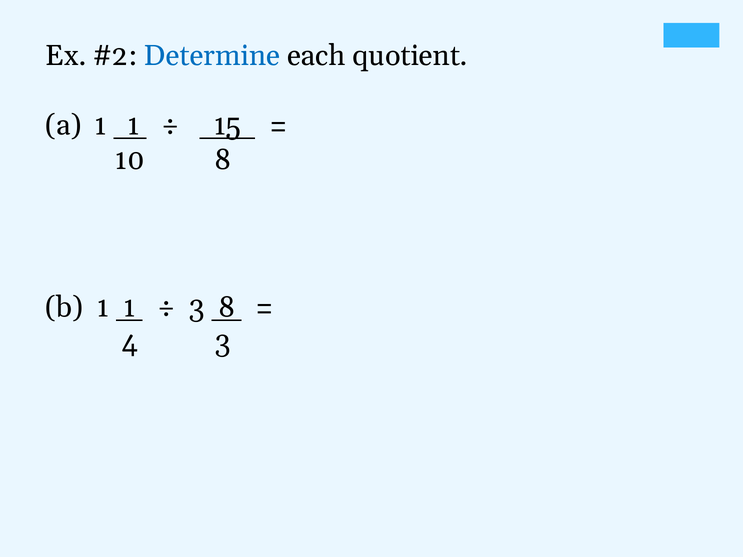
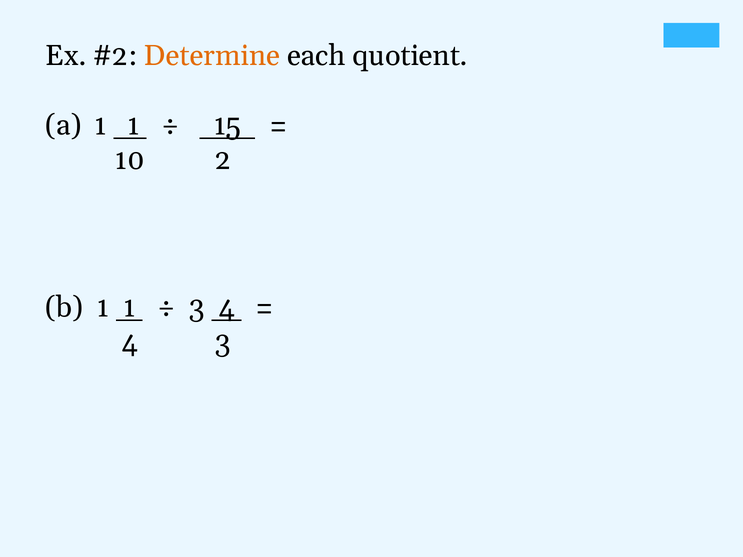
Determine colour: blue -> orange
10 8: 8 -> 2
3 8: 8 -> 4
